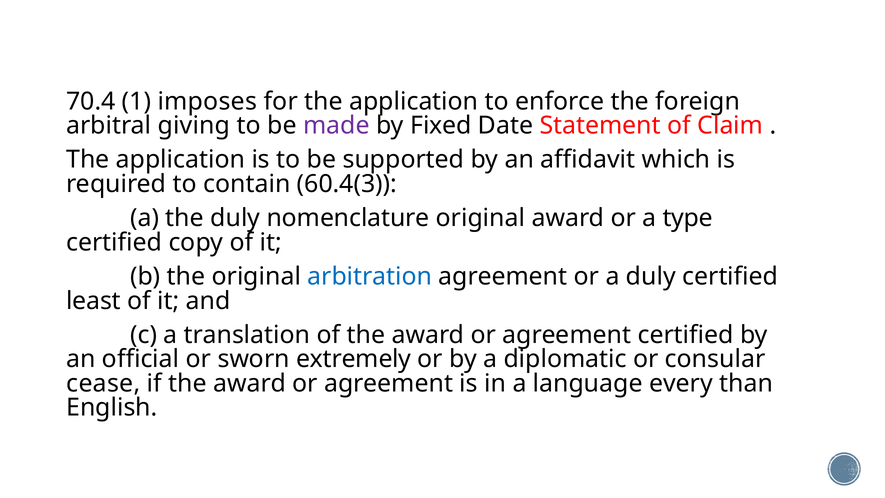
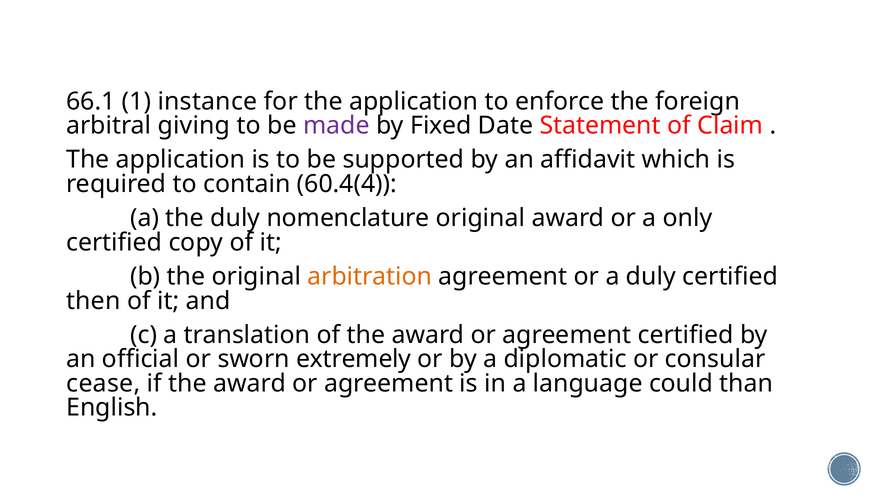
70.4: 70.4 -> 66.1
imposes: imposes -> instance
60.4(3: 60.4(3 -> 60.4(4
type: type -> only
arbitration colour: blue -> orange
least: least -> then
every: every -> could
